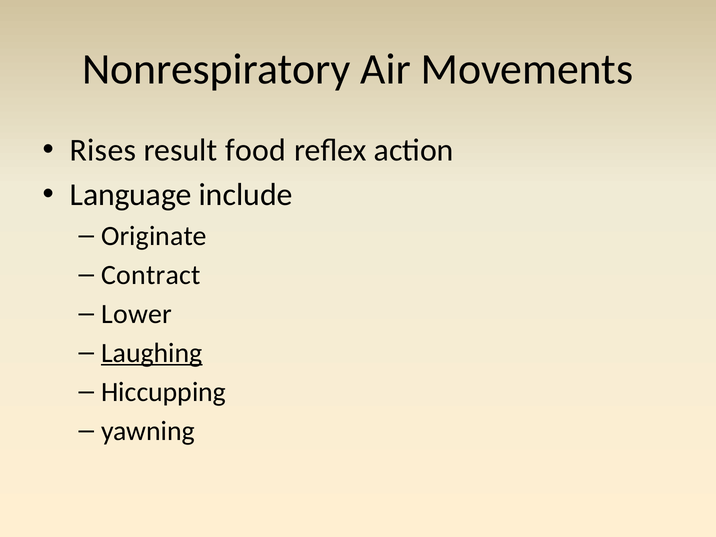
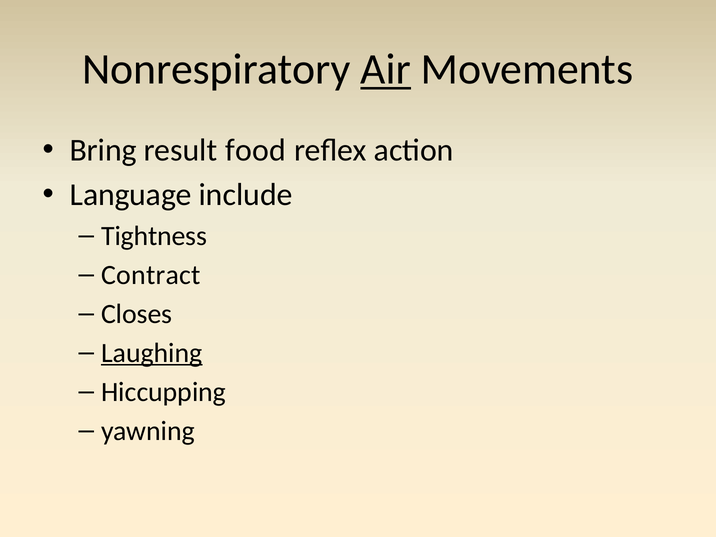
Air underline: none -> present
Rises: Rises -> Bring
Originate: Originate -> Tightness
Lower: Lower -> Closes
